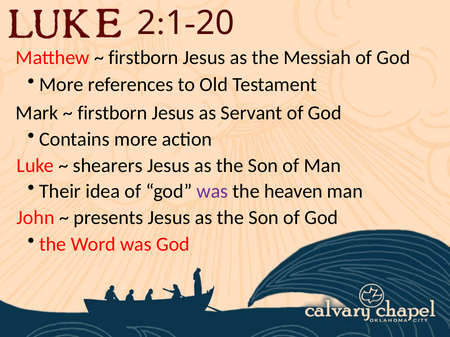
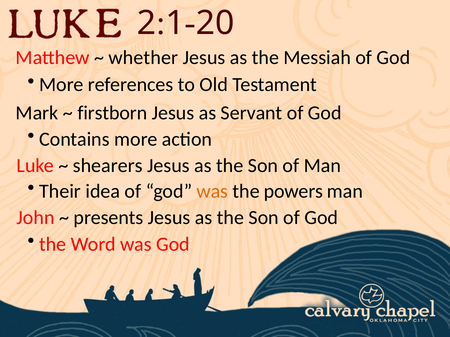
firstborn at (143, 58): firstborn -> whether
was at (212, 191) colour: purple -> orange
heaven: heaven -> powers
